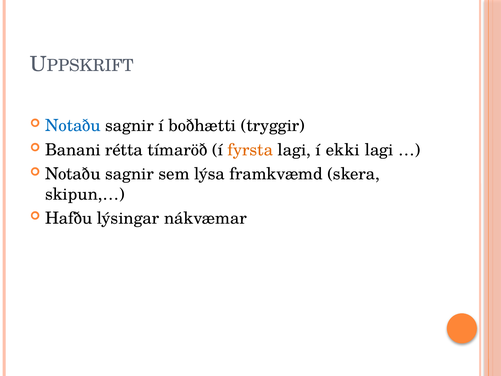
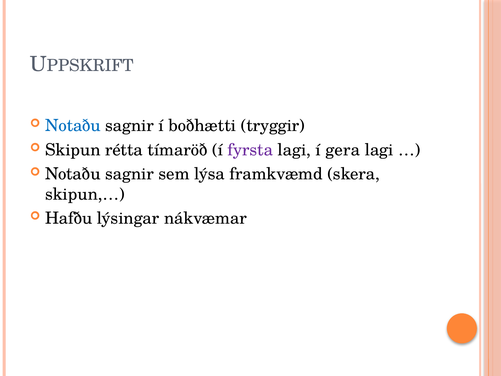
Banani: Banani -> Skipun
fyrsta colour: orange -> purple
ekki: ekki -> gera
